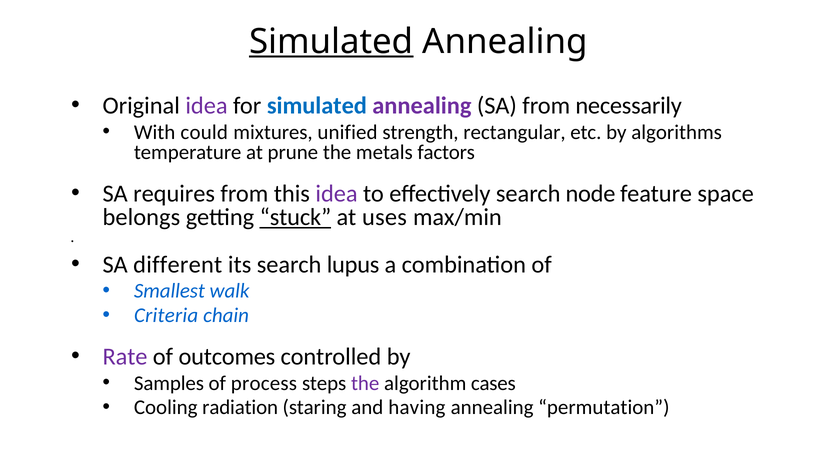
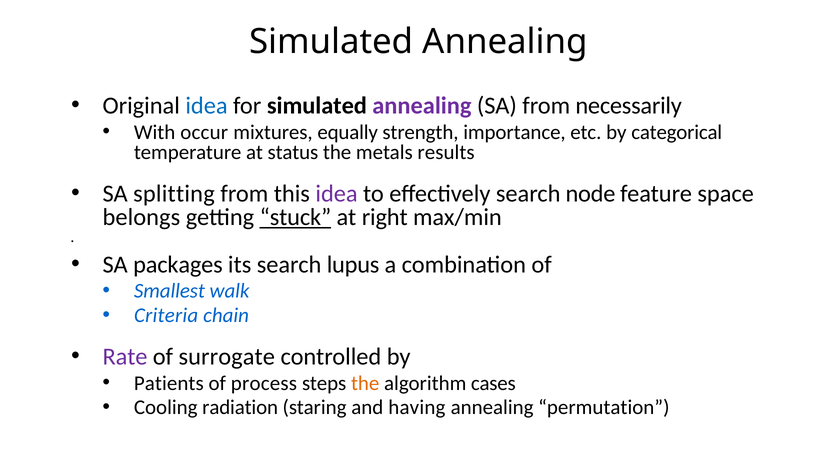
Simulated at (331, 42) underline: present -> none
idea at (207, 106) colour: purple -> blue
simulated at (317, 106) colour: blue -> black
could: could -> occur
unified: unified -> equally
rectangular: rectangular -> importance
algorithms: algorithms -> categorical
prune: prune -> status
factors: factors -> results
requires: requires -> splitting
uses: uses -> right
different: different -> packages
outcomes: outcomes -> surrogate
Samples: Samples -> Patients
the at (365, 383) colour: purple -> orange
